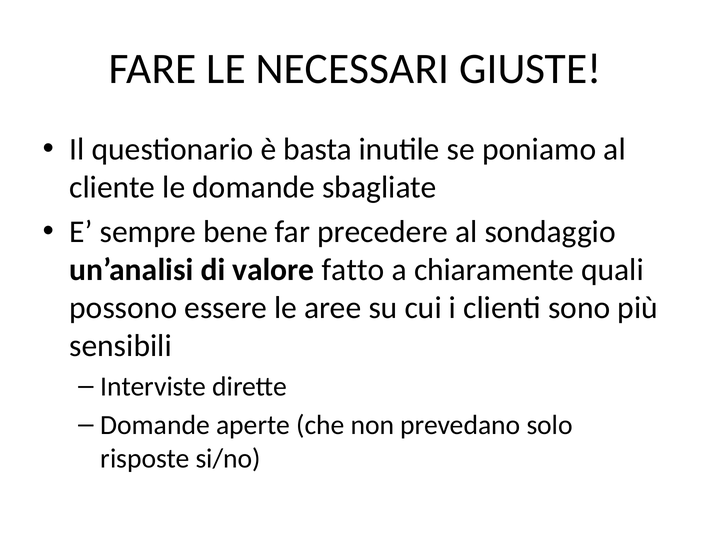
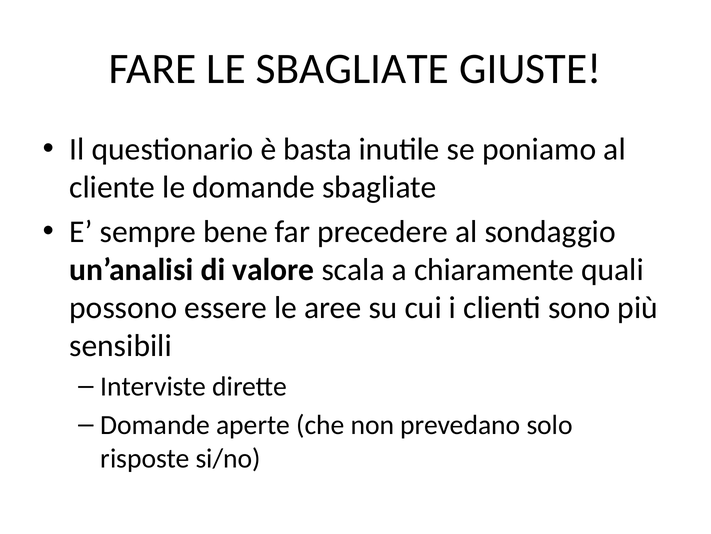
LE NECESSARI: NECESSARI -> SBAGLIATE
fatto: fatto -> scala
